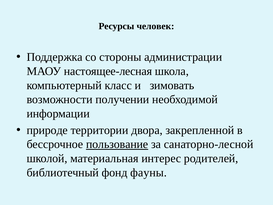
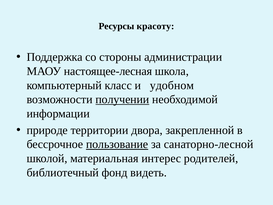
человек: человек -> красоту
зимовать: зимовать -> удобном
получении underline: none -> present
фауны: фауны -> видеть
